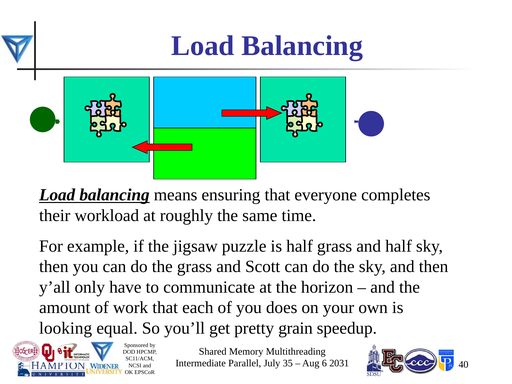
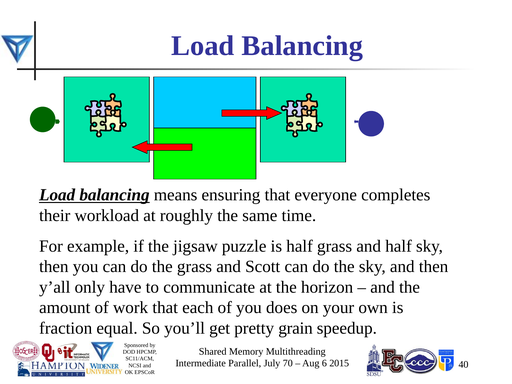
looking: looking -> fraction
35: 35 -> 70
2031: 2031 -> 2015
